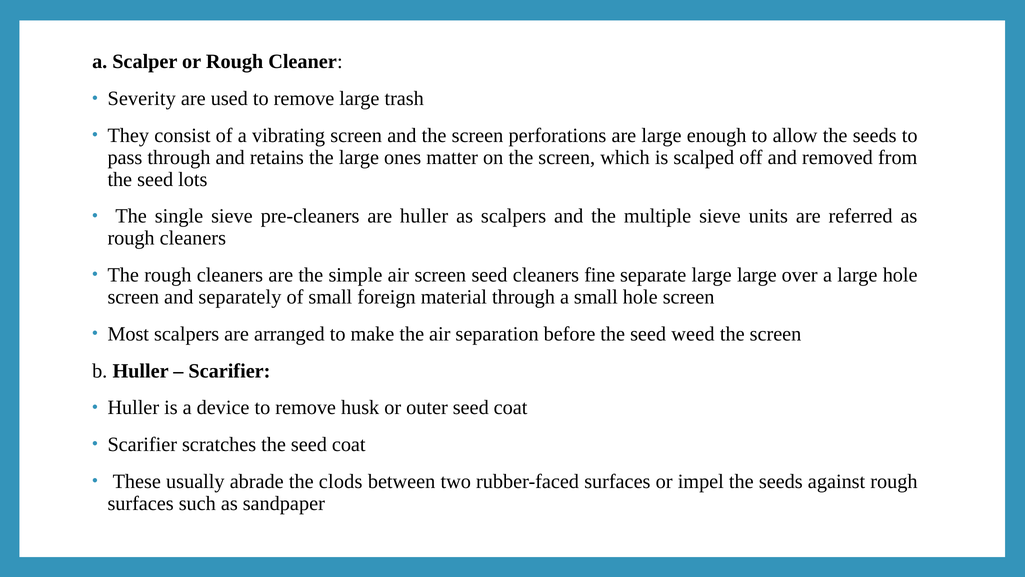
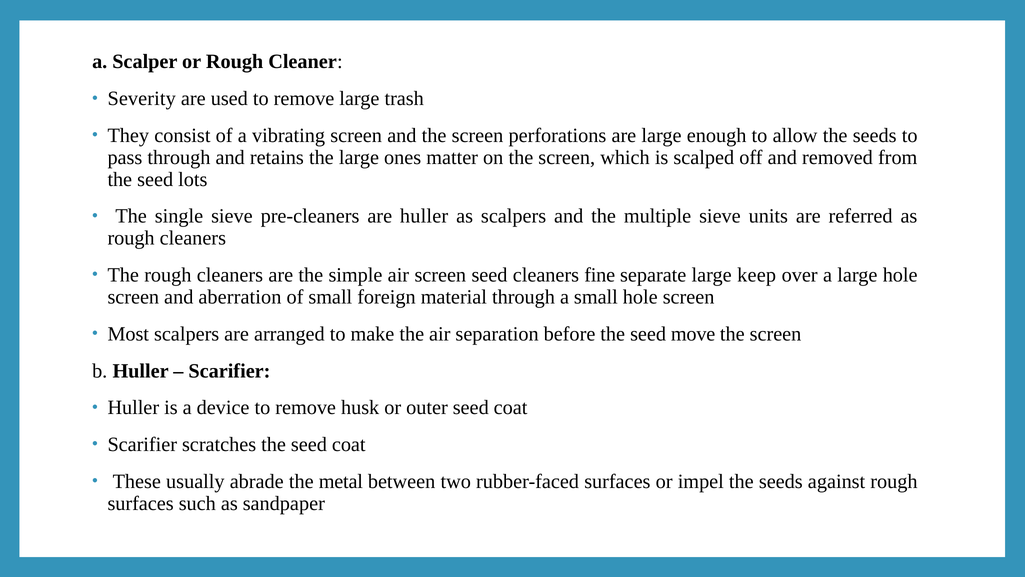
large large: large -> keep
separately: separately -> aberration
weed: weed -> move
clods: clods -> metal
